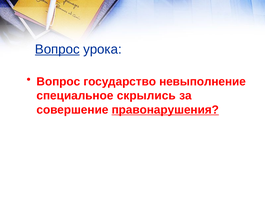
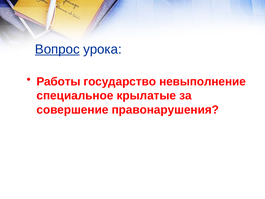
Вопрос at (58, 81): Вопрос -> Работы
скрылись: скрылись -> крылатые
правонарушения underline: present -> none
